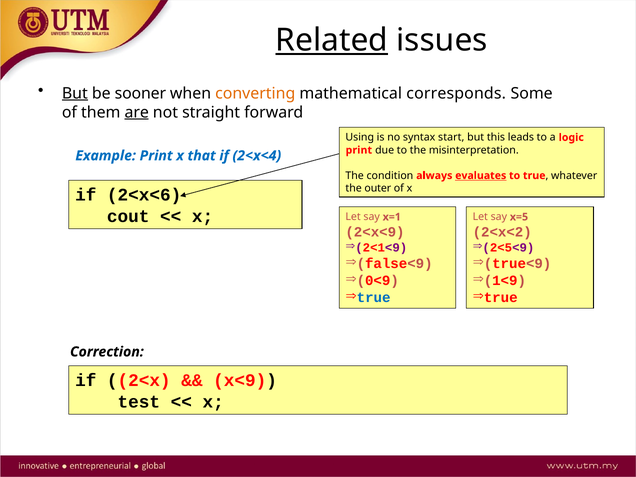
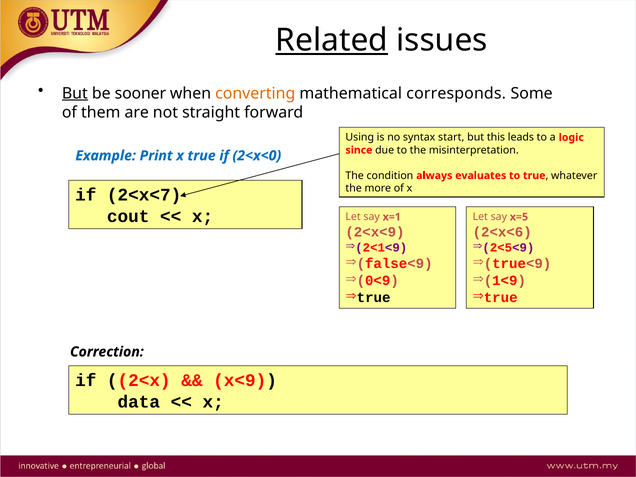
are underline: present -> none
print at (359, 150): print -> since
x that: that -> true
2<x<4: 2<x<4 -> 2<x<0
evaluates underline: present -> none
outer: outer -> more
2<x<6: 2<x<6 -> 2<x<7
2<x<2: 2<x<2 -> 2<x<6
true at (374, 298) colour: blue -> black
test: test -> data
